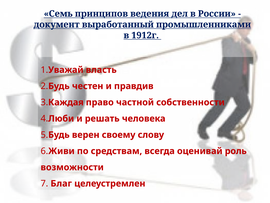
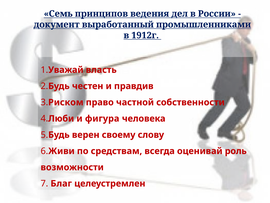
Каждая: Каждая -> Риском
решать: решать -> фигура
